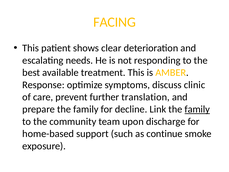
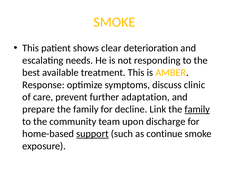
FACING at (115, 22): FACING -> SMOKE
translation: translation -> adaptation
support underline: none -> present
